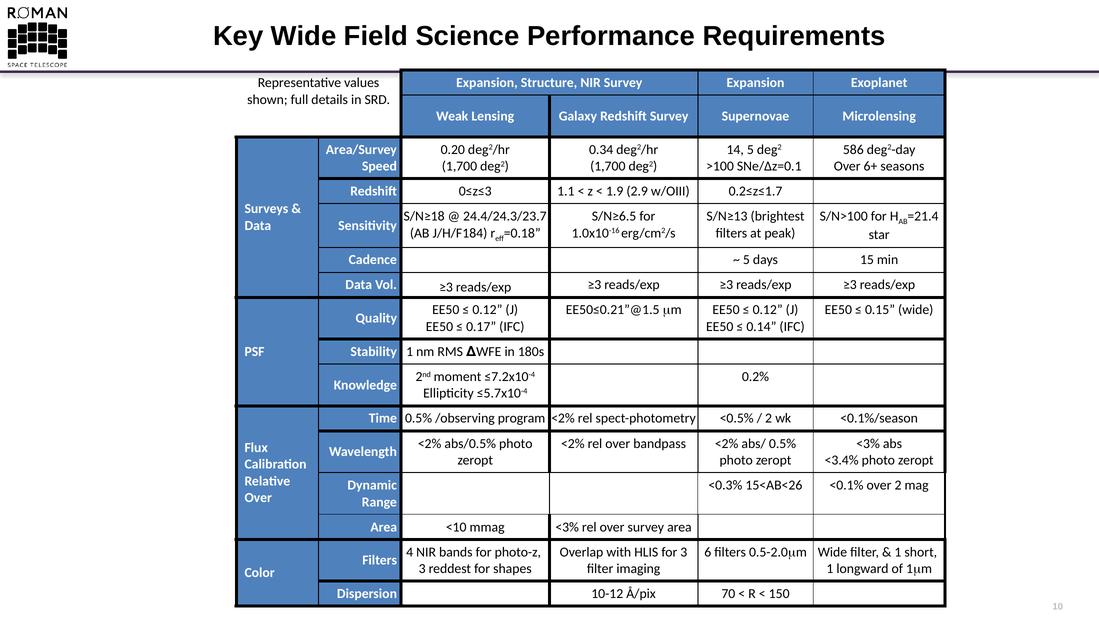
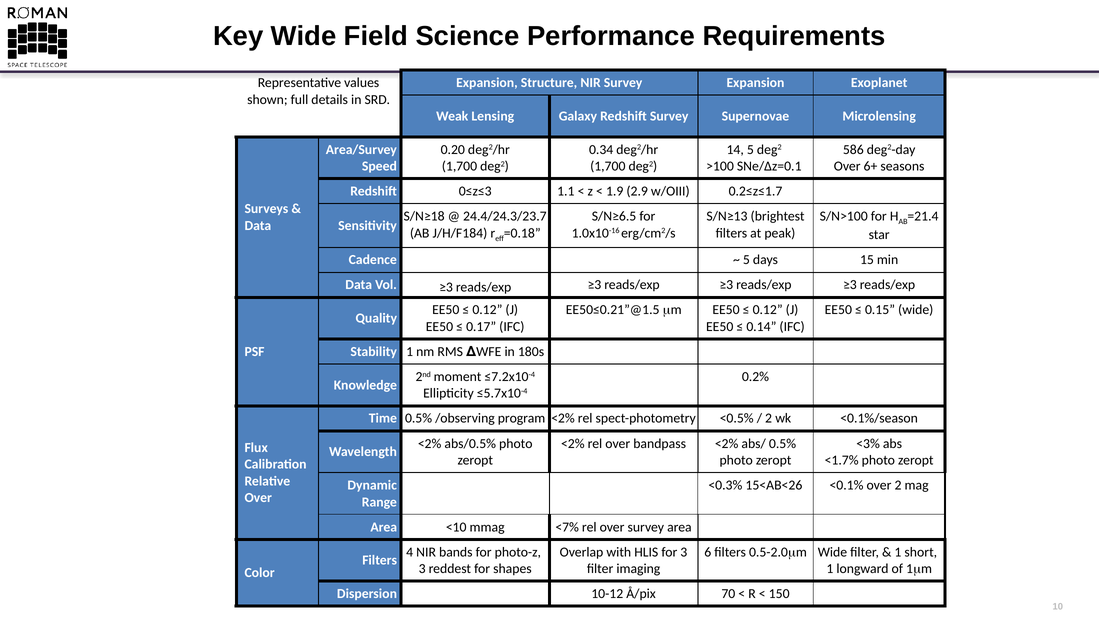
<3.4%: <3.4% -> <1.7%
mmag <3%: <3% -> <7%
